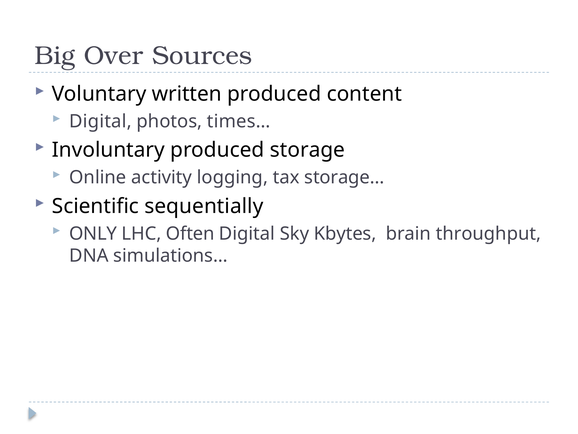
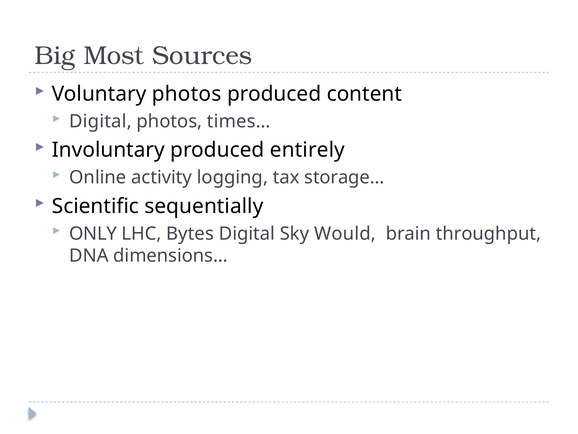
Over: Over -> Most
Voluntary written: written -> photos
storage: storage -> entirely
Often: Often -> Bytes
Kbytes: Kbytes -> Would
simulations…: simulations… -> dimensions…
